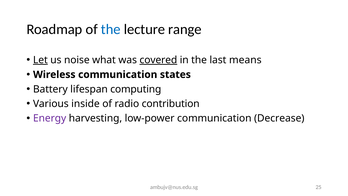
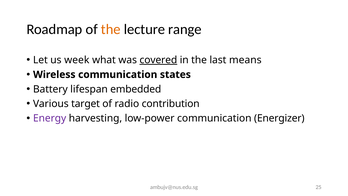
the at (111, 29) colour: blue -> orange
Let underline: present -> none
noise: noise -> week
computing: computing -> embedded
inside: inside -> target
Decrease: Decrease -> Energizer
